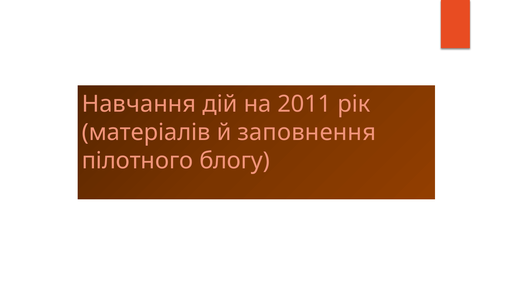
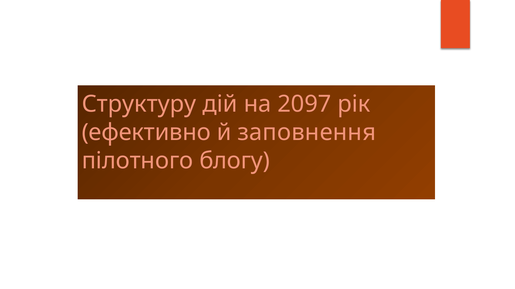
Навчання: Навчання -> Структуру
2011: 2011 -> 2097
матеріалів: матеріалів -> ефективно
